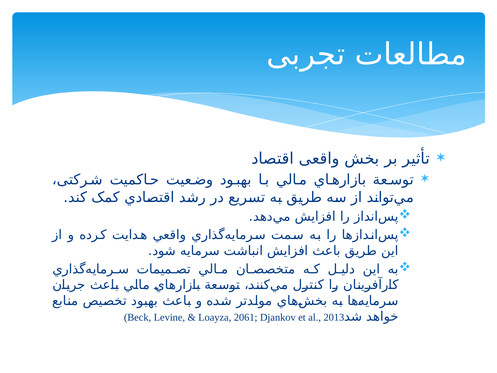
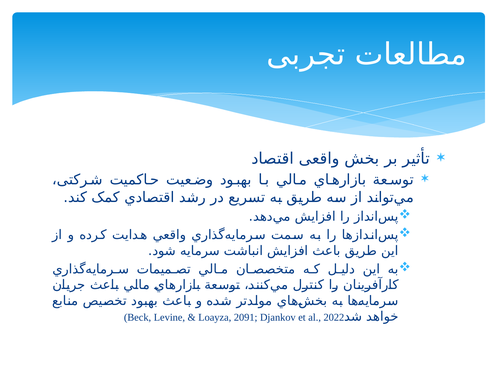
2061: 2061 -> 2091
2013: 2013 -> 2022
